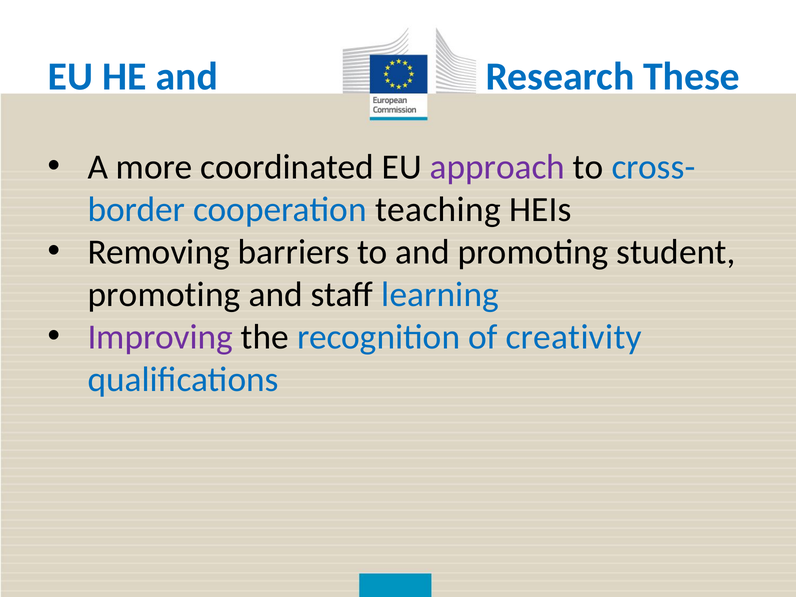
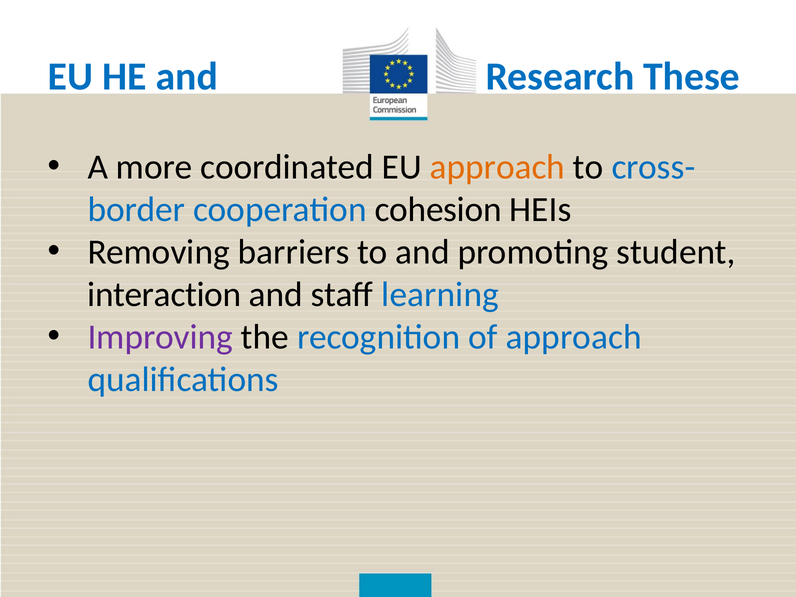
approach at (497, 167) colour: purple -> orange
teaching: teaching -> cohesion
promoting at (164, 295): promoting -> interaction
of creativity: creativity -> approach
